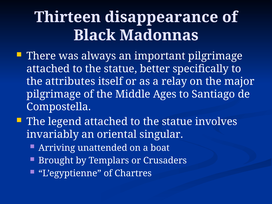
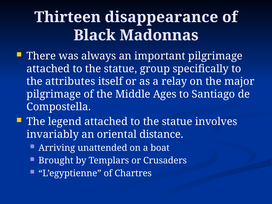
better: better -> group
singular: singular -> distance
